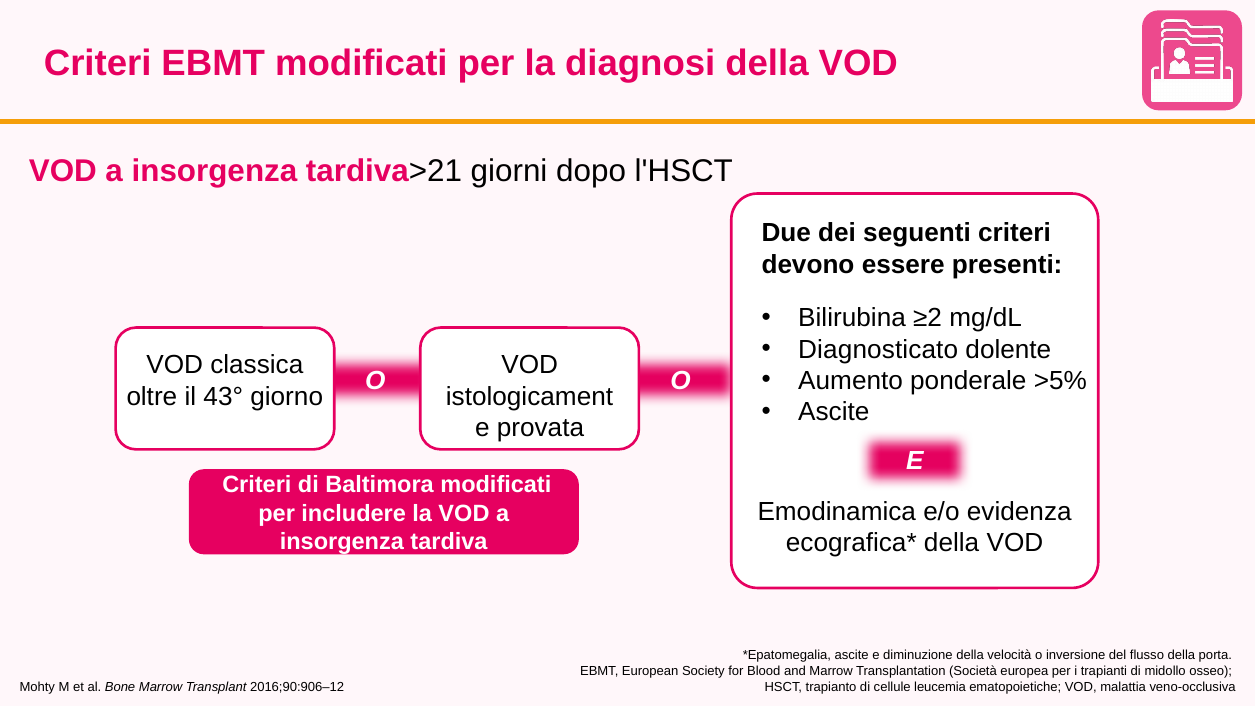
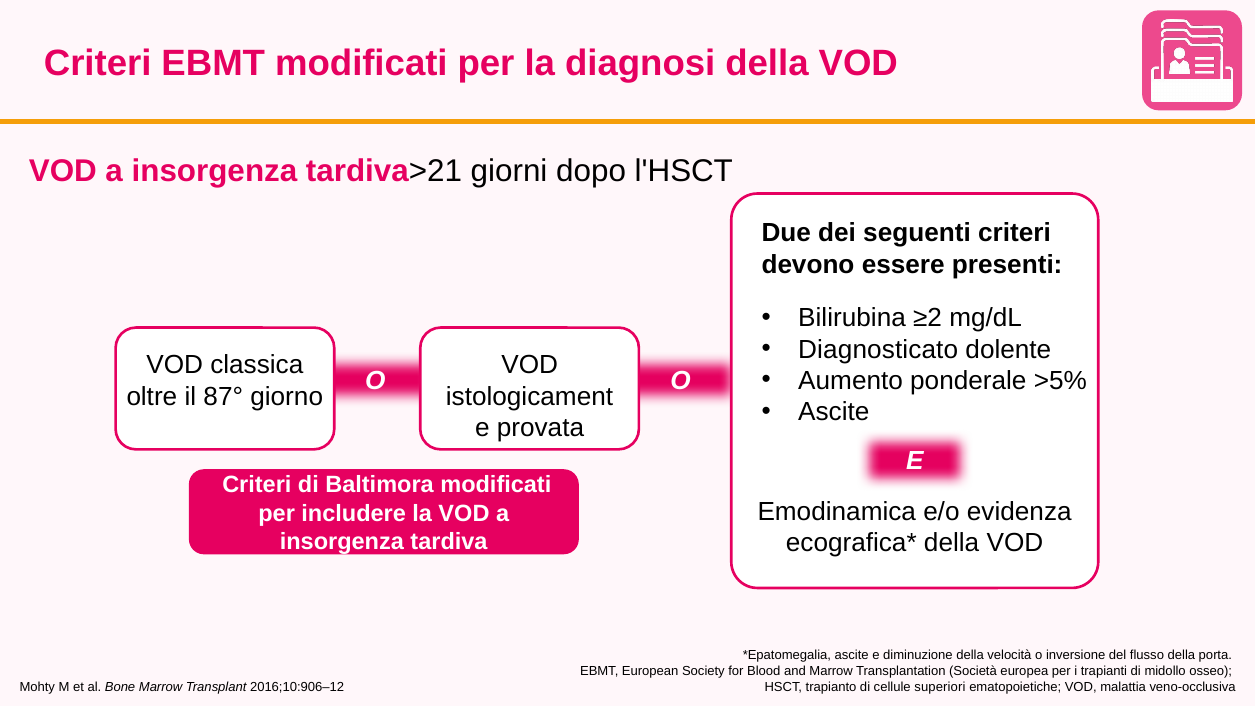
43°: 43° -> 87°
2016;90:906–12: 2016;90:906–12 -> 2016;10:906–12
leucemia: leucemia -> superiori
